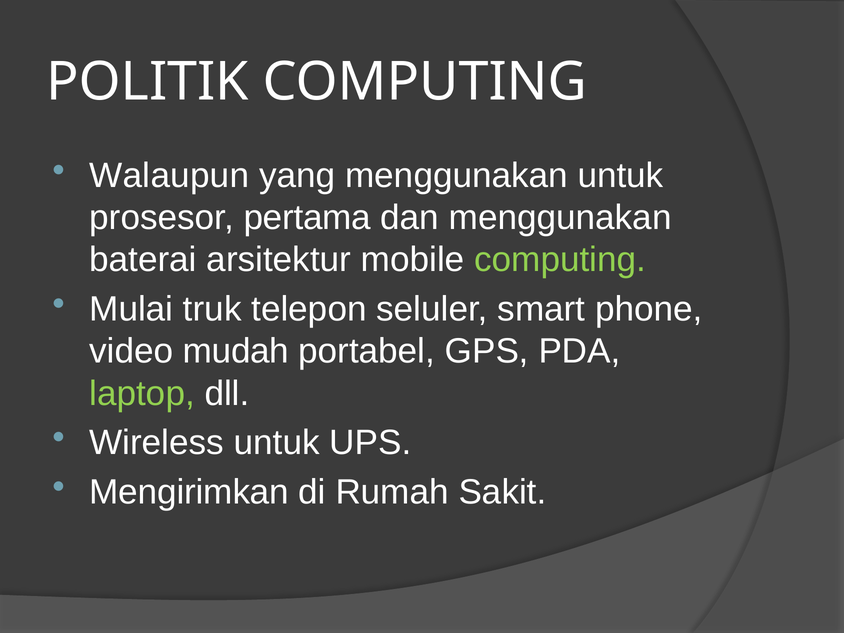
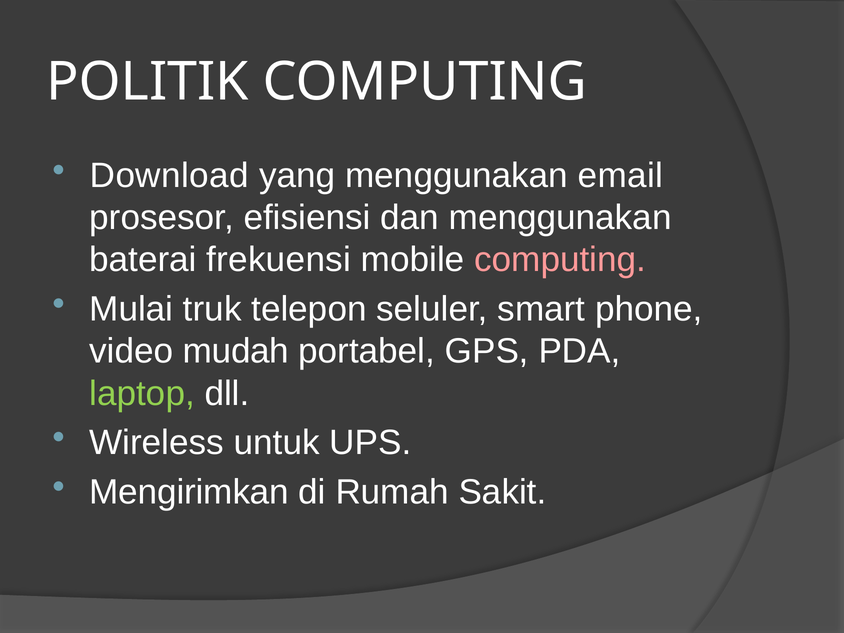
Walaupun: Walaupun -> Download
menggunakan untuk: untuk -> email
pertama: pertama -> efisiensi
arsitektur: arsitektur -> frekuensi
computing at (560, 260) colour: light green -> pink
